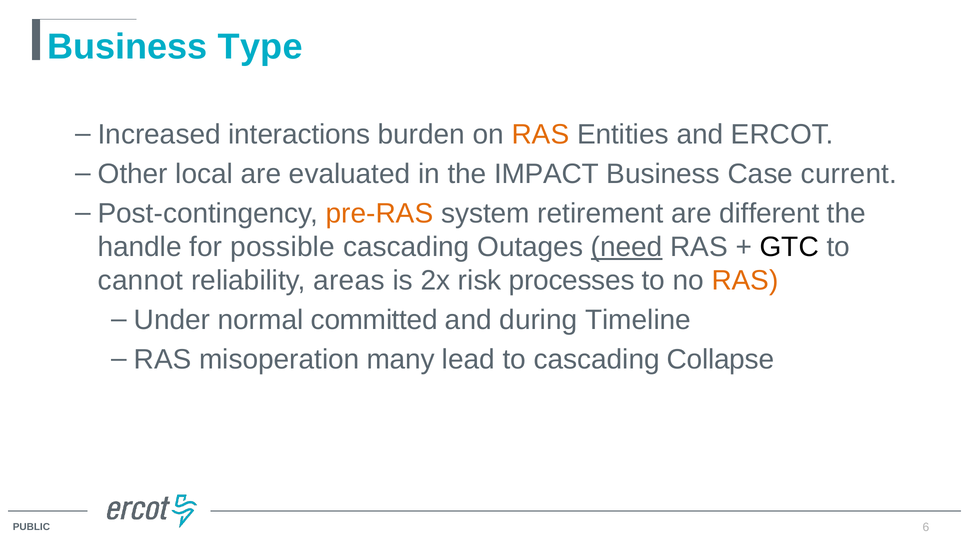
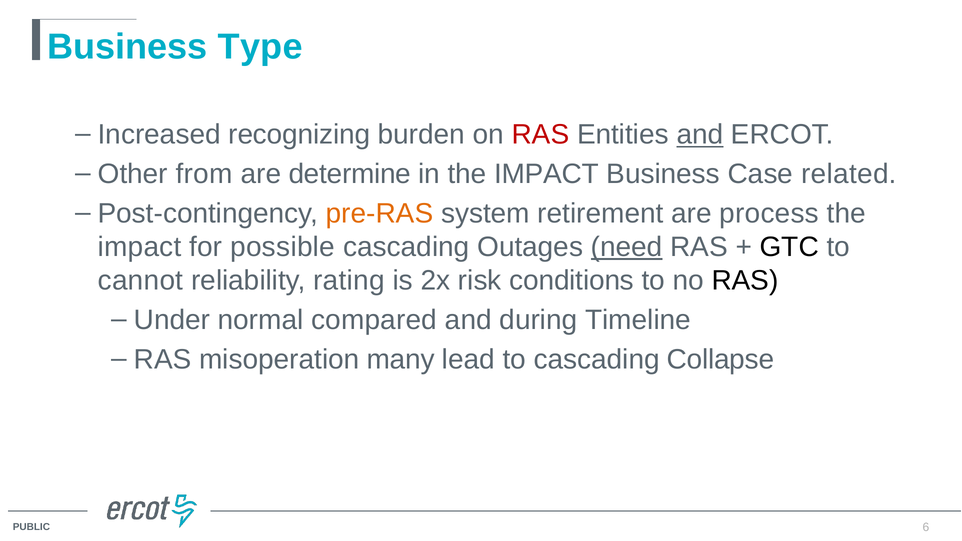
interactions: interactions -> recognizing
RAS at (540, 135) colour: orange -> red
and at (700, 135) underline: none -> present
local: local -> from
evaluated: evaluated -> determine
current: current -> related
different: different -> process
handle at (140, 247): handle -> impact
areas: areas -> rating
processes: processes -> conditions
RAS at (745, 281) colour: orange -> black
committed: committed -> compared
